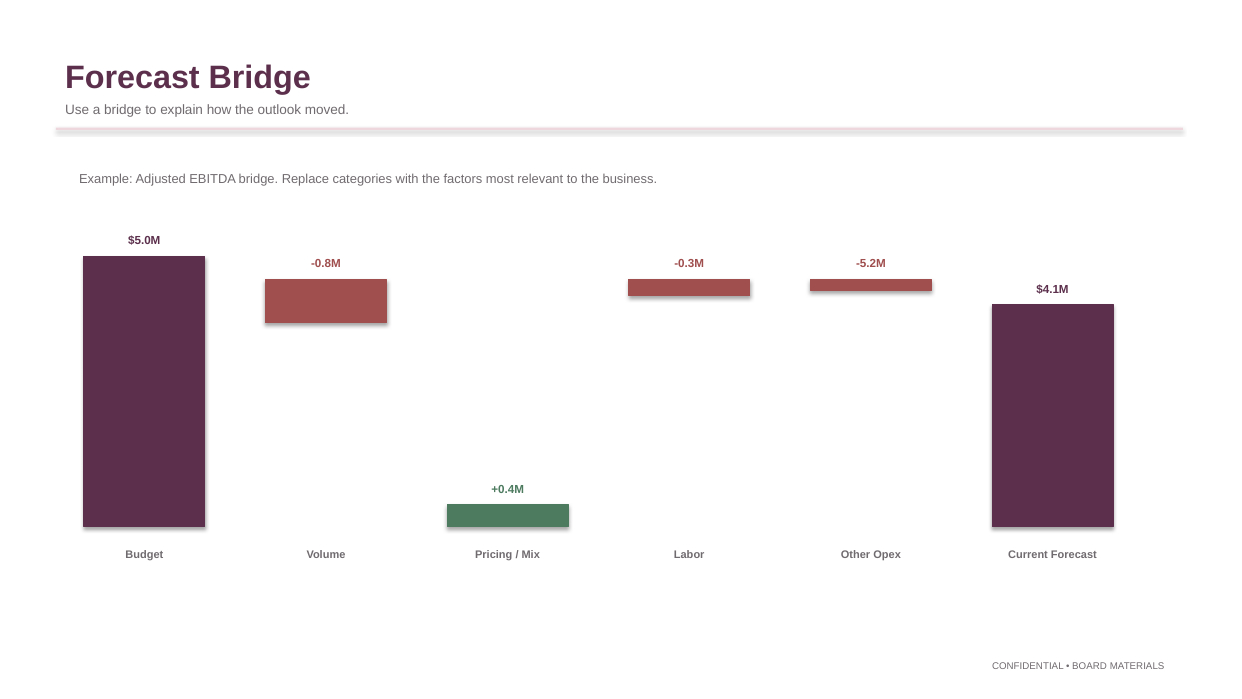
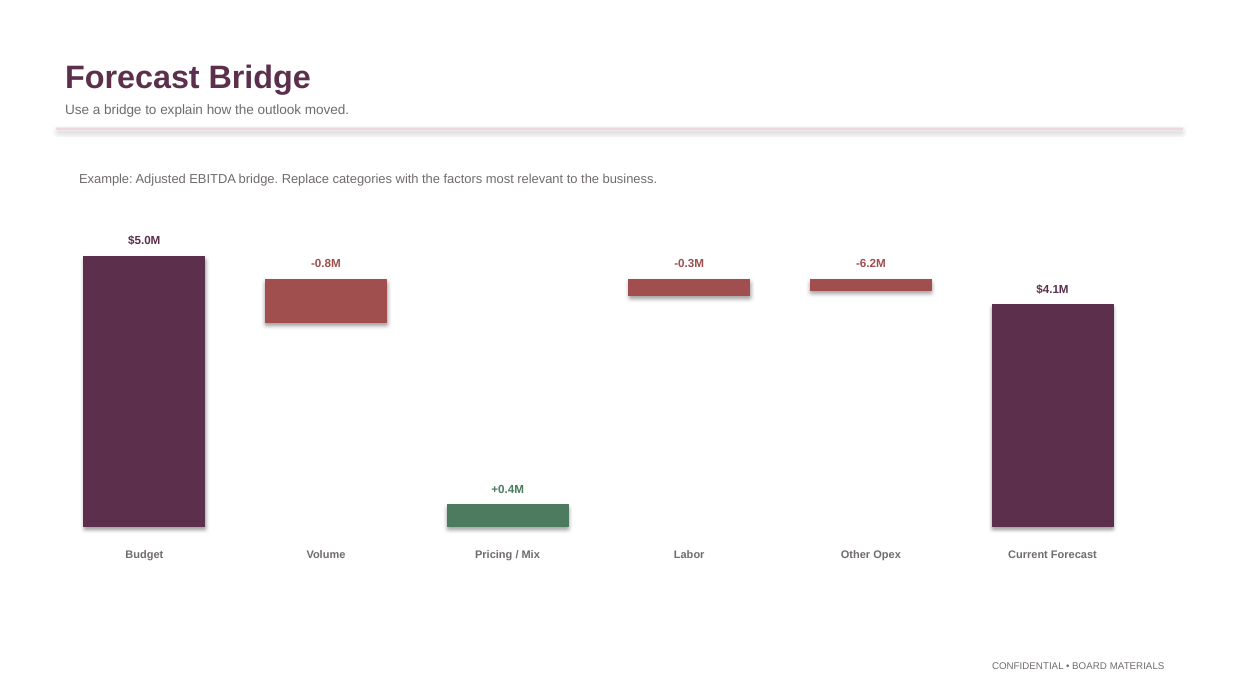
-5.2M: -5.2M -> -6.2M
